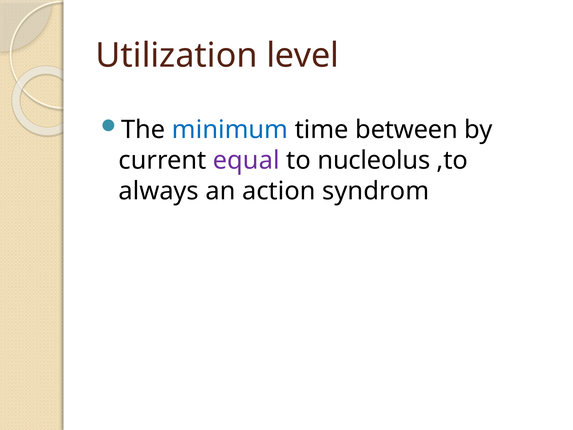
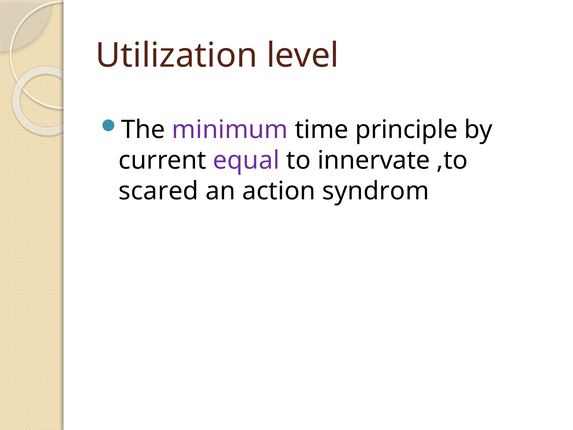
minimum colour: blue -> purple
between: between -> principle
nucleolus: nucleolus -> innervate
always: always -> scared
